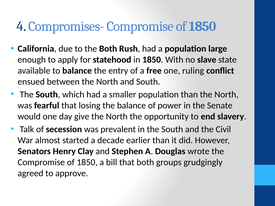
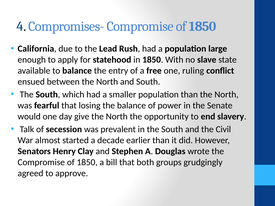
the Both: Both -> Lead
